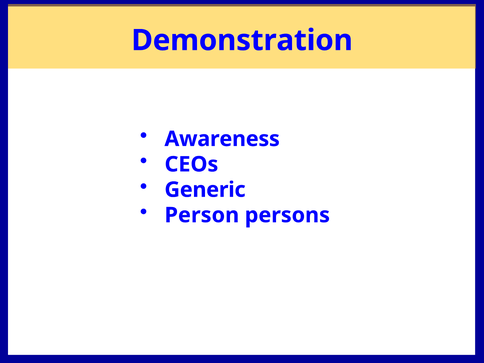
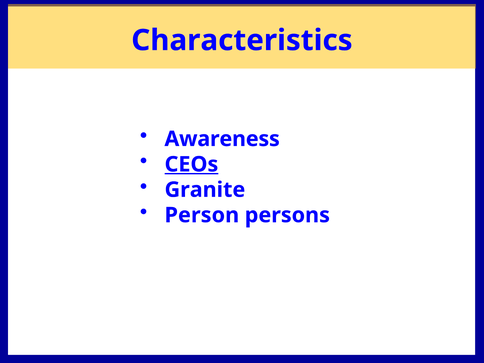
Demonstration: Demonstration -> Characteristics
CEOs underline: none -> present
Generic: Generic -> Granite
